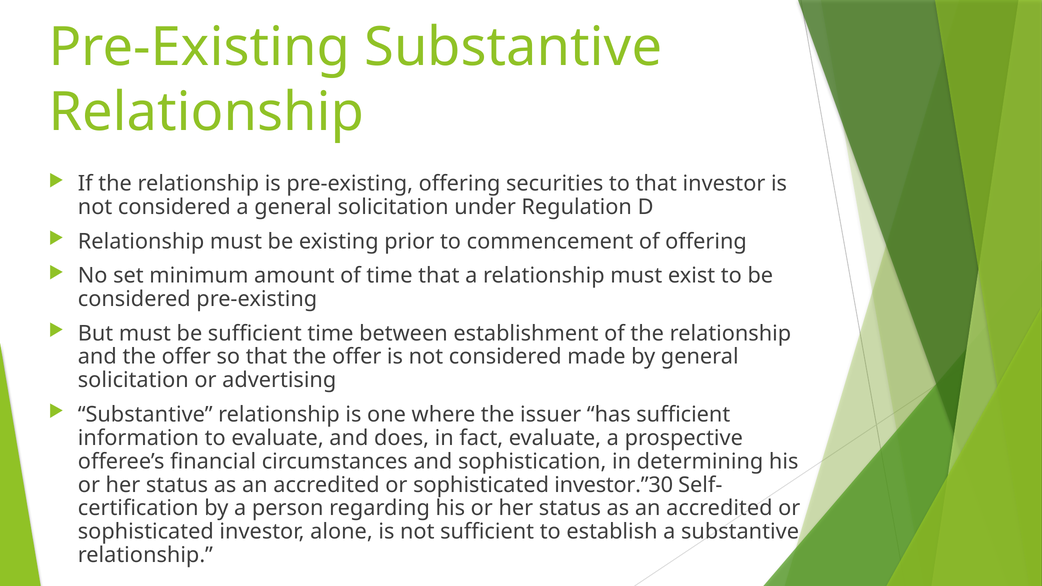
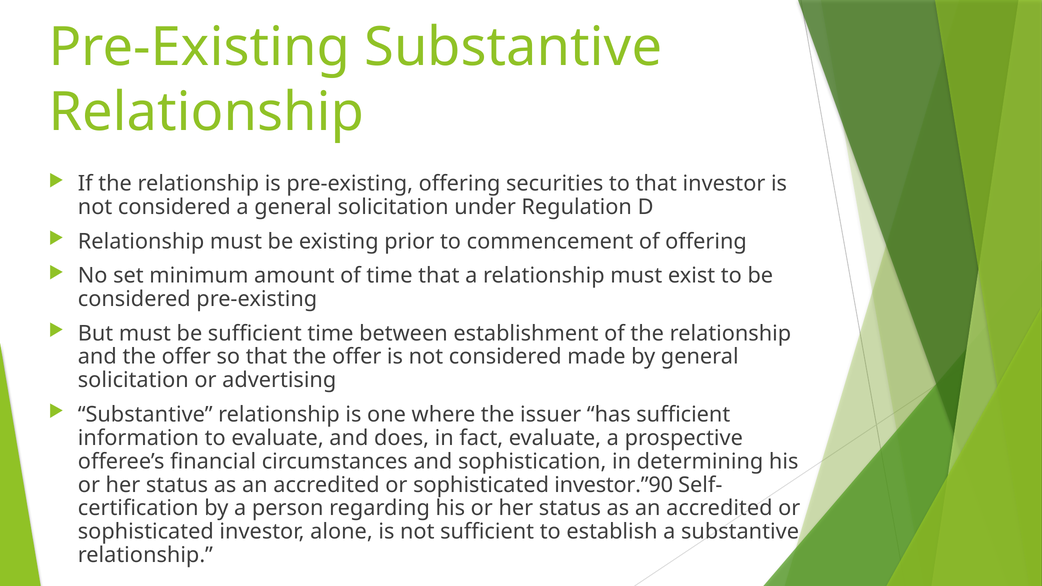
investor.”30: investor.”30 -> investor.”90
